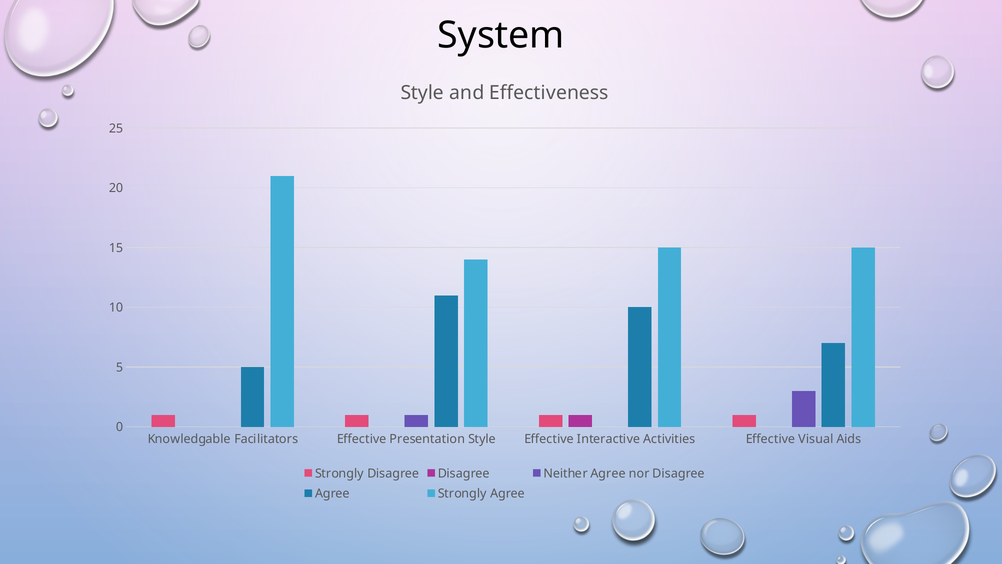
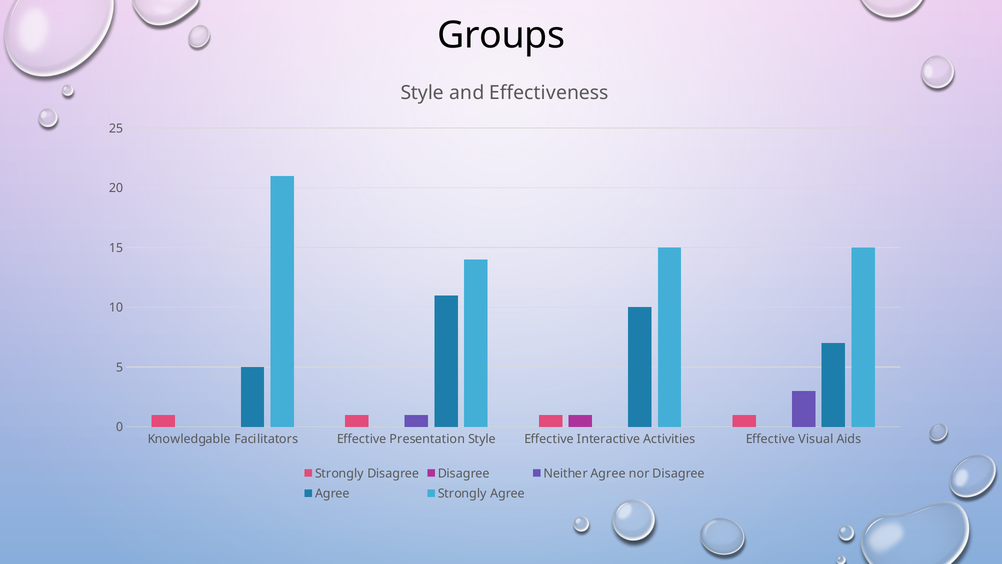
System: System -> Groups
